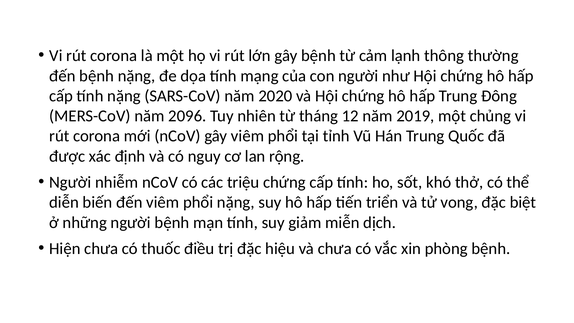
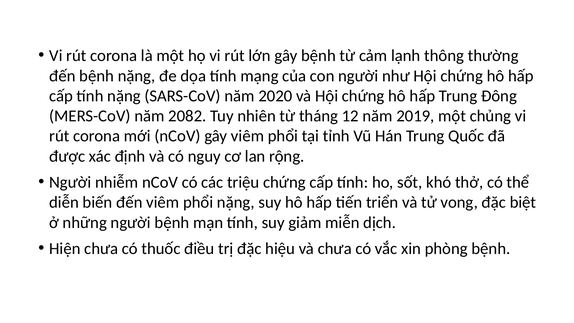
2096: 2096 -> 2082
